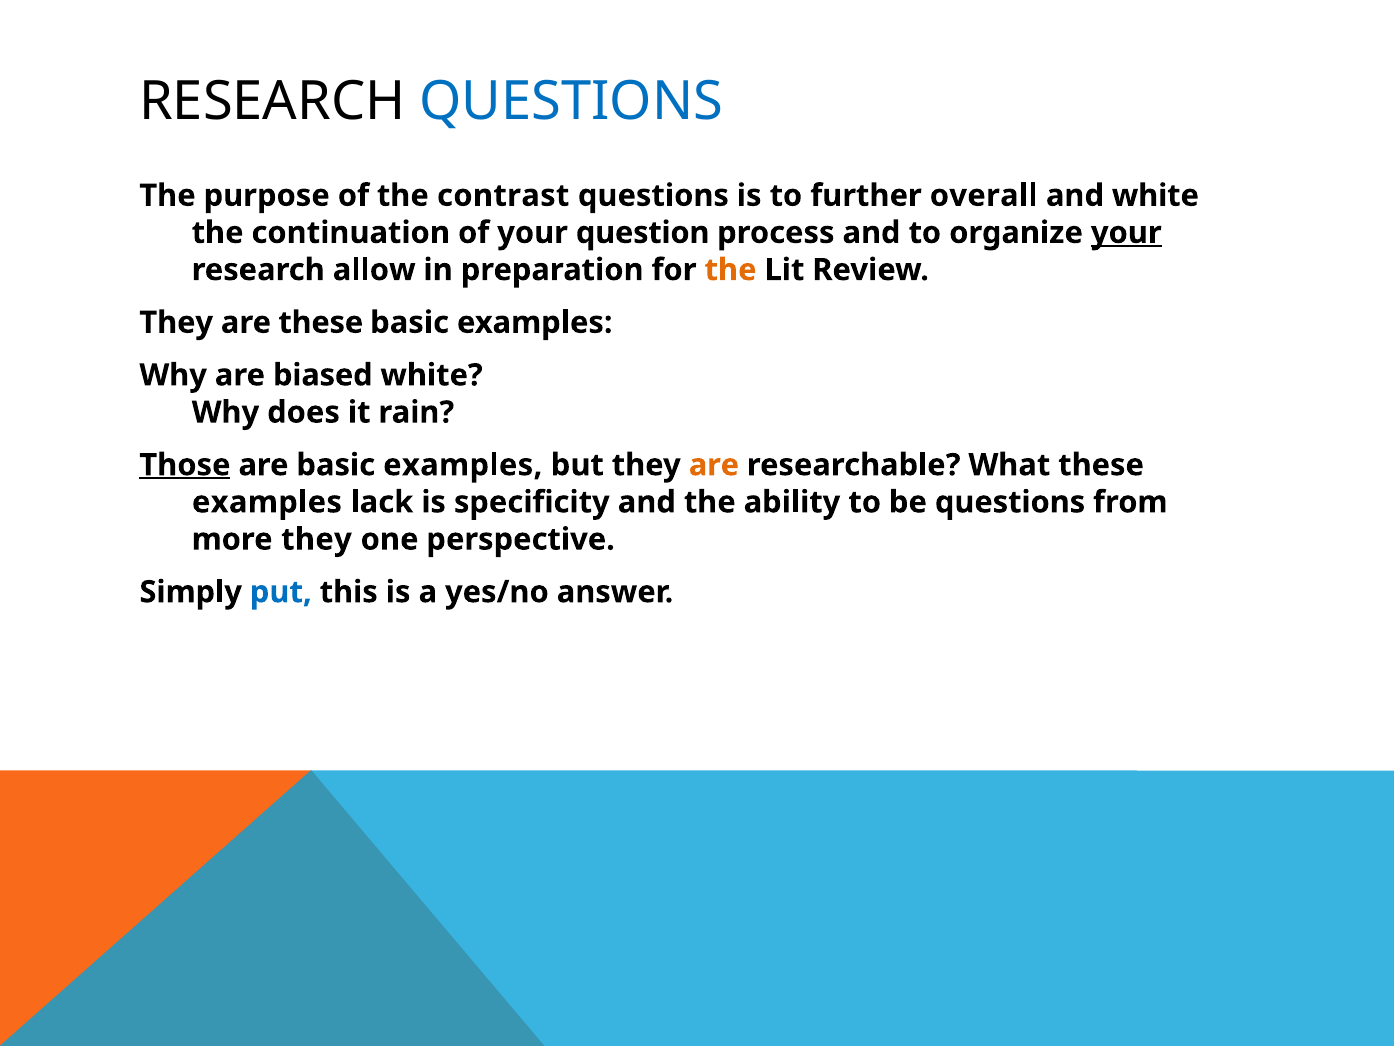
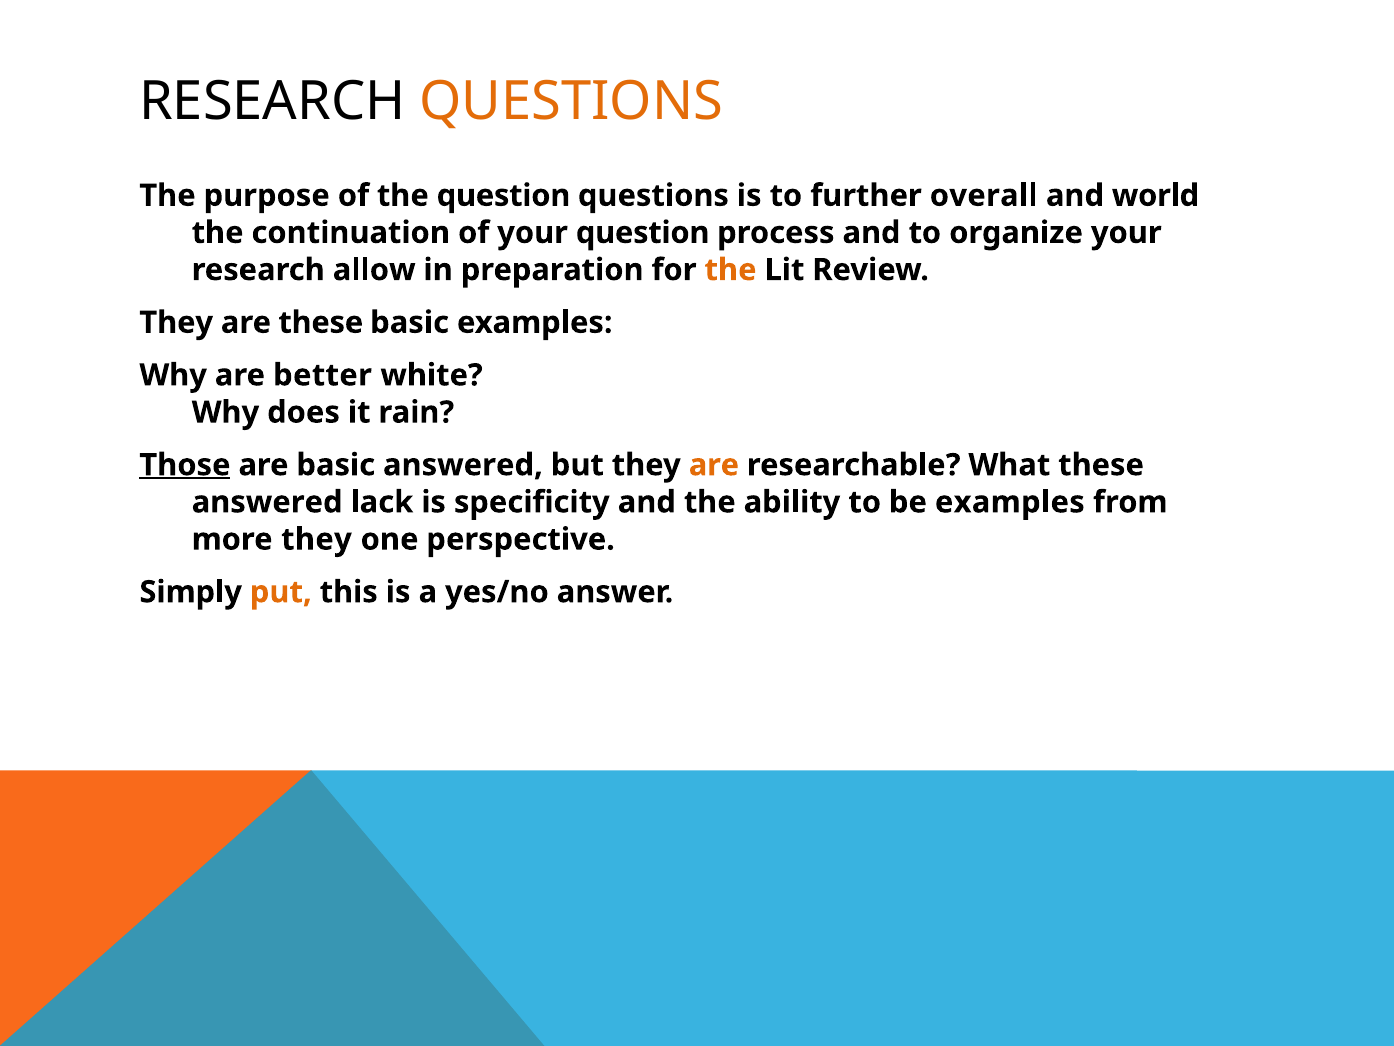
QUESTIONS at (571, 101) colour: blue -> orange
the contrast: contrast -> question
and white: white -> world
your at (1126, 233) underline: present -> none
biased: biased -> better
are basic examples: examples -> answered
examples at (267, 502): examples -> answered
be questions: questions -> examples
put colour: blue -> orange
